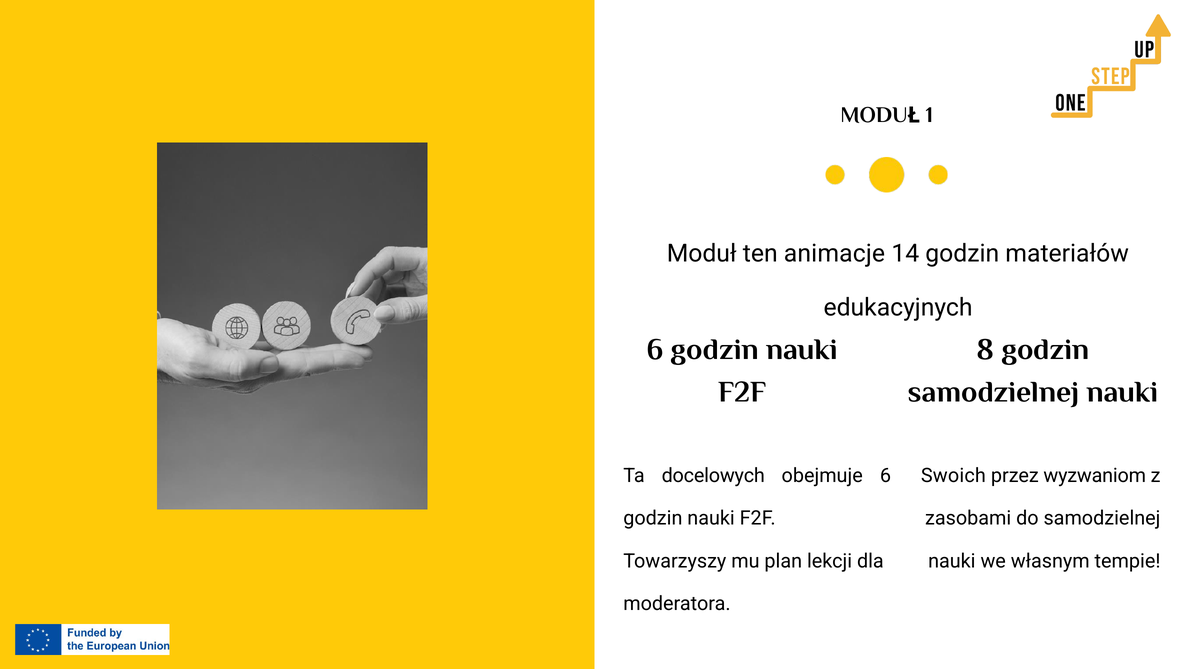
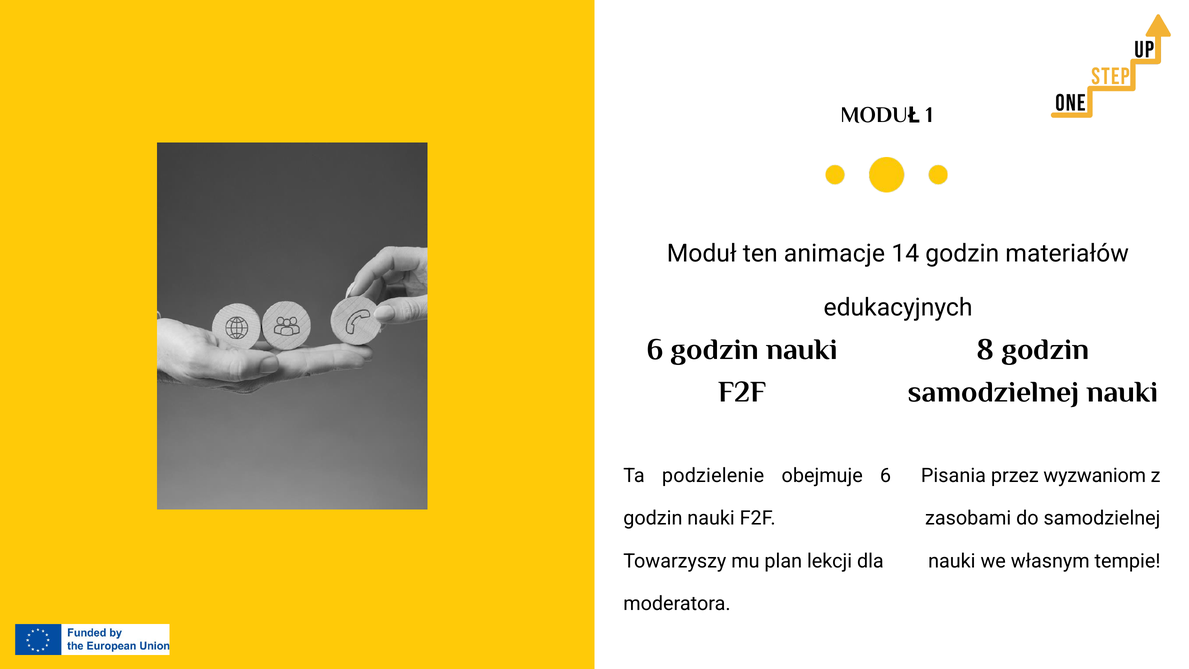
docelowych: docelowych -> podzielenie
Swoich: Swoich -> Pisania
